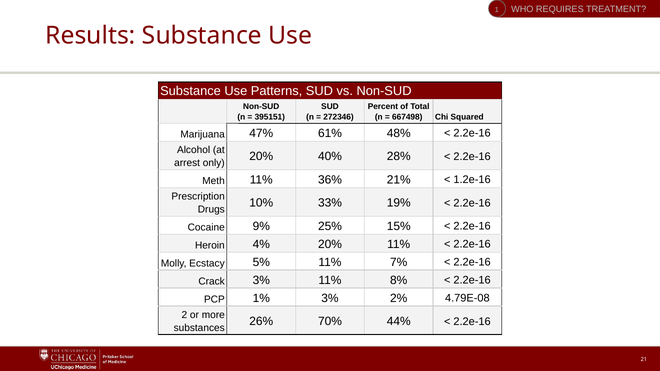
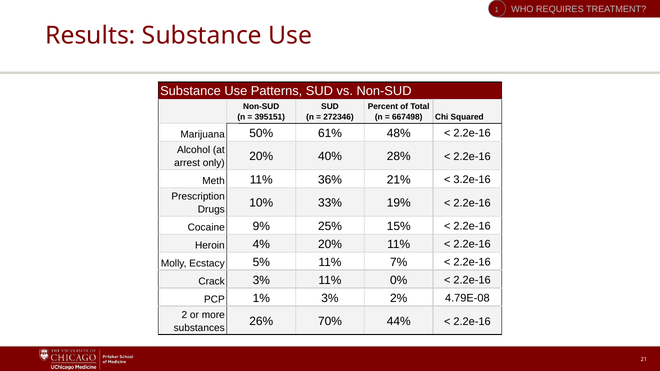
47%: 47% -> 50%
1.2e-16: 1.2e-16 -> 3.2e-16
8%: 8% -> 0%
